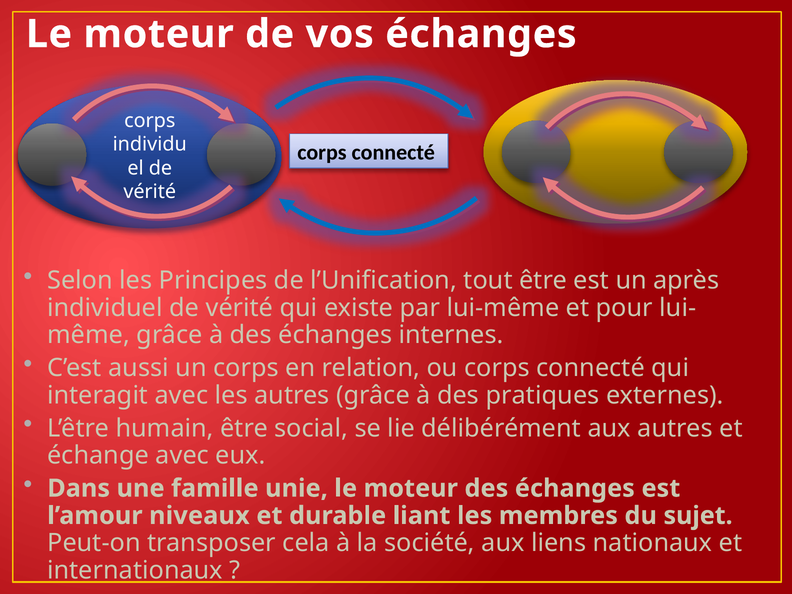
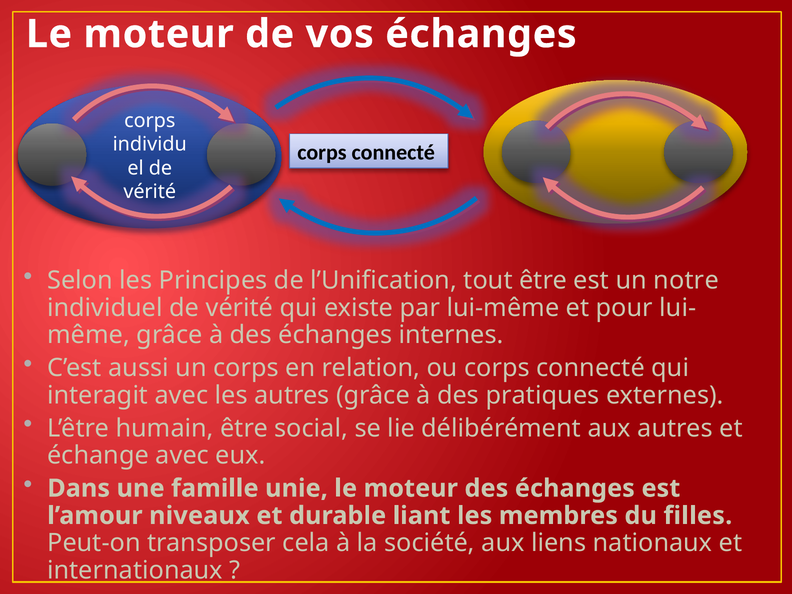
après: après -> notre
sujet: sujet -> filles
